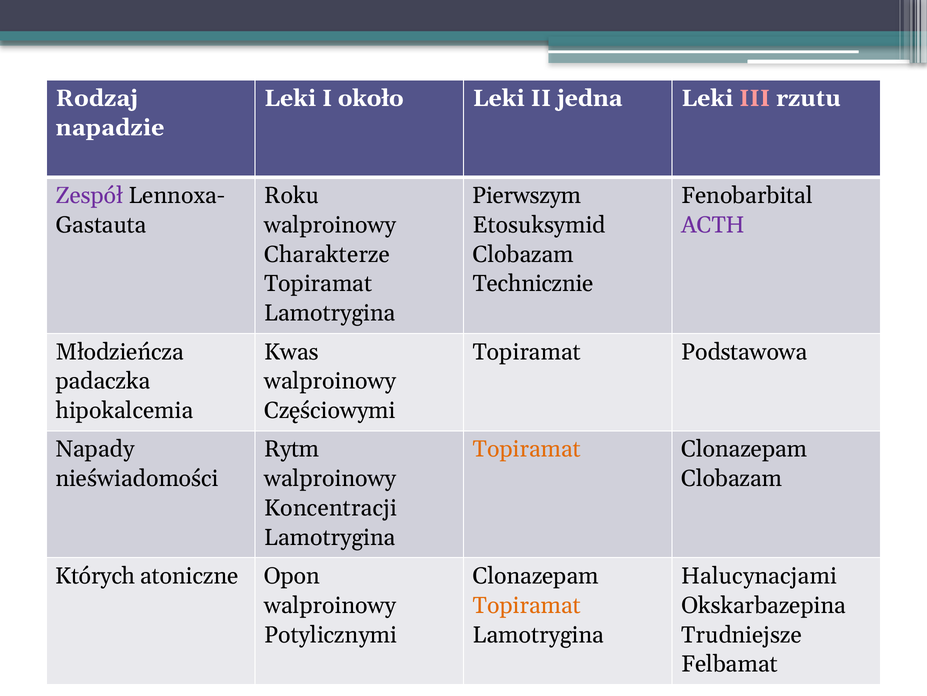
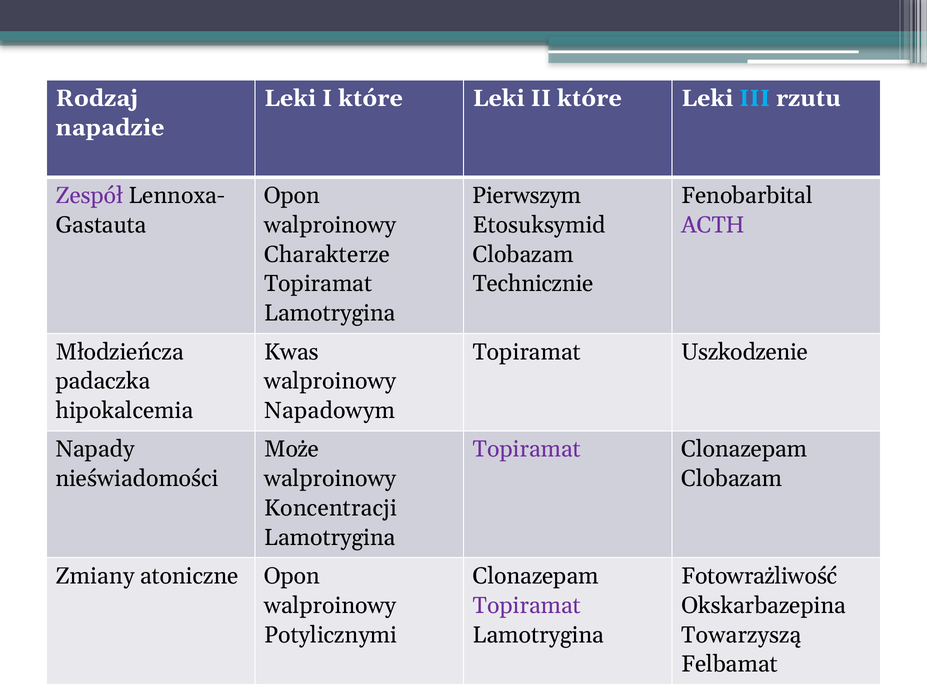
I około: około -> które
II jedna: jedna -> które
III colour: pink -> light blue
Roku at (292, 195): Roku -> Opon
Podstawowa: Podstawowa -> Uszkodzenie
Częściowymi: Częściowymi -> Napadowym
Rytm: Rytm -> Może
Topiramat at (527, 449) colour: orange -> purple
Których: Których -> Zmiany
Halucynacjami: Halucynacjami -> Fotowrażliwość
Topiramat at (527, 605) colour: orange -> purple
Trudniejsze: Trudniejsze -> Towarzyszą
